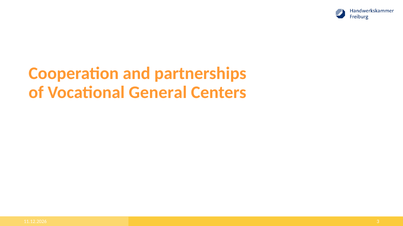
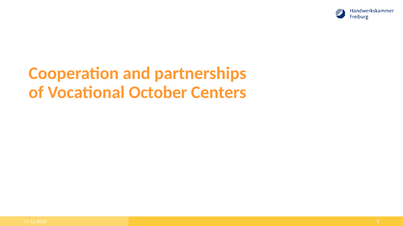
General: General -> October
